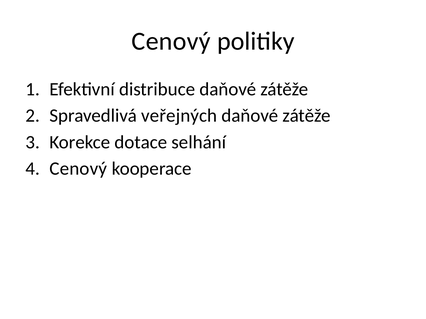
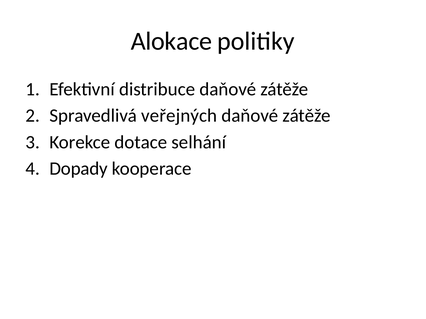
Cenový at (171, 41): Cenový -> Alokace
Cenový at (78, 169): Cenový -> Dopady
